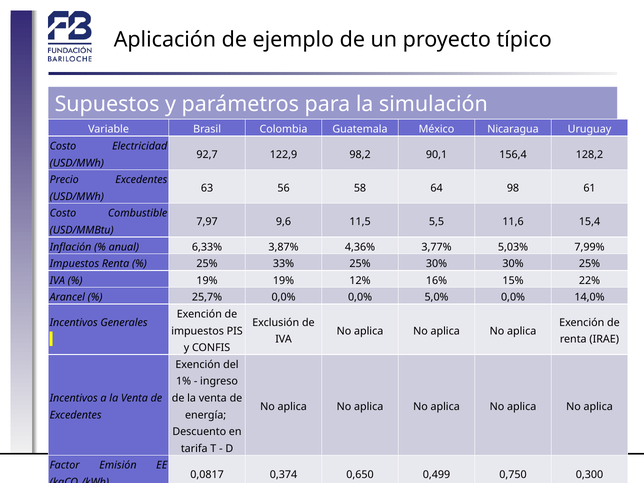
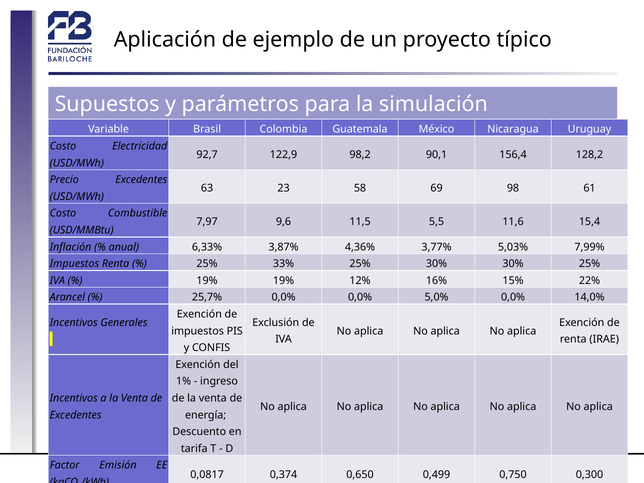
56: 56 -> 23
64: 64 -> 69
